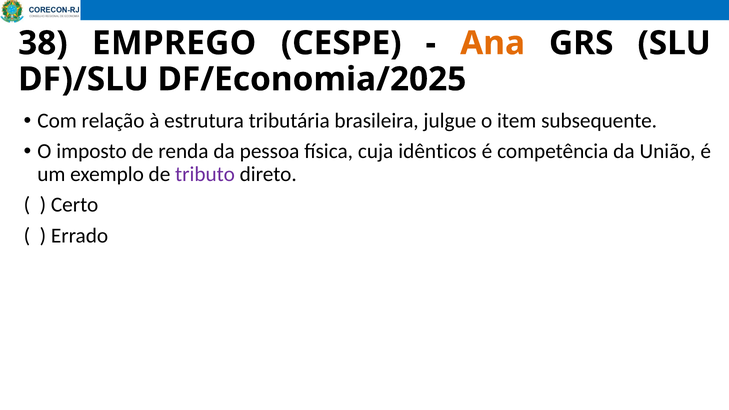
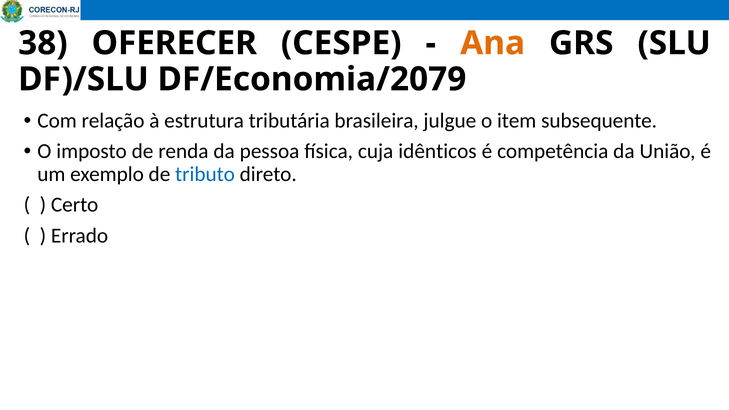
EMPREGO: EMPREGO -> OFERECER
DF/Economia/2025: DF/Economia/2025 -> DF/Economia/2079
tributo colour: purple -> blue
